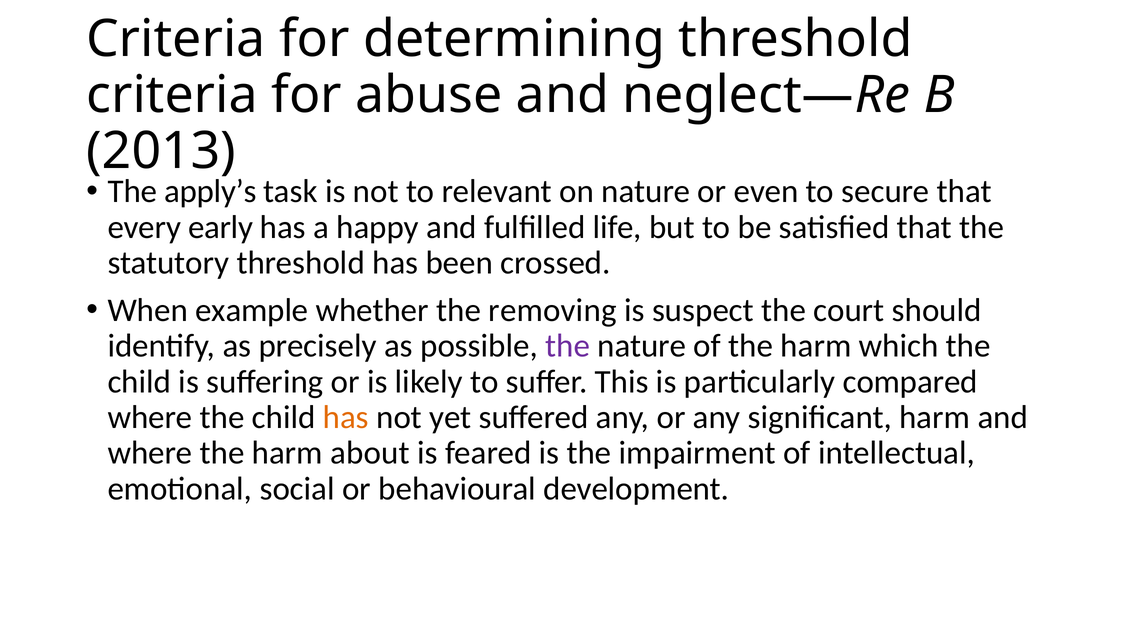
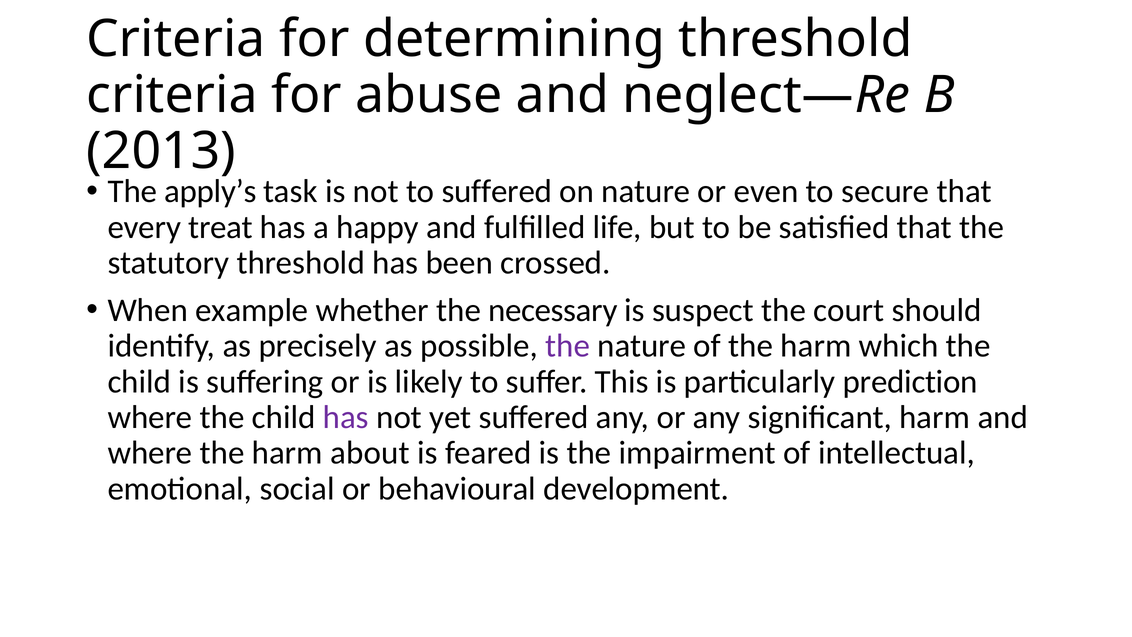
to relevant: relevant -> suffered
early: early -> treat
removing: removing -> necessary
compared: compared -> prediction
has at (346, 417) colour: orange -> purple
